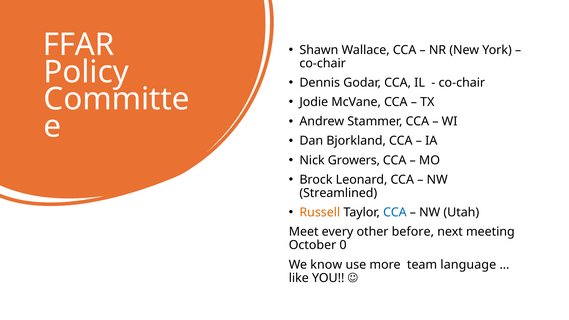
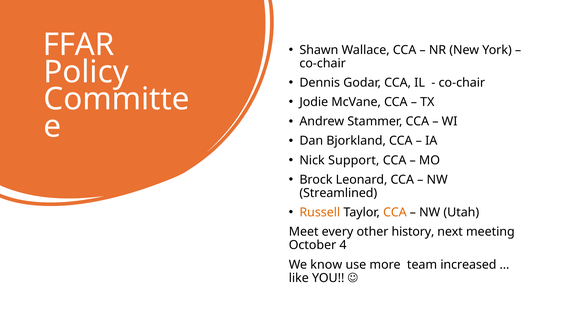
Growers: Growers -> Support
CCA at (395, 212) colour: blue -> orange
before: before -> history
0: 0 -> 4
language: language -> increased
